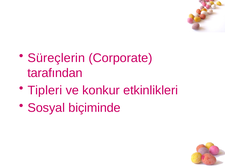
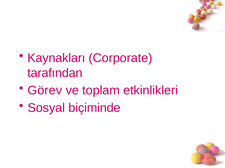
Süreçlerin: Süreçlerin -> Kaynakları
Tipleri: Tipleri -> Görev
konkur: konkur -> toplam
